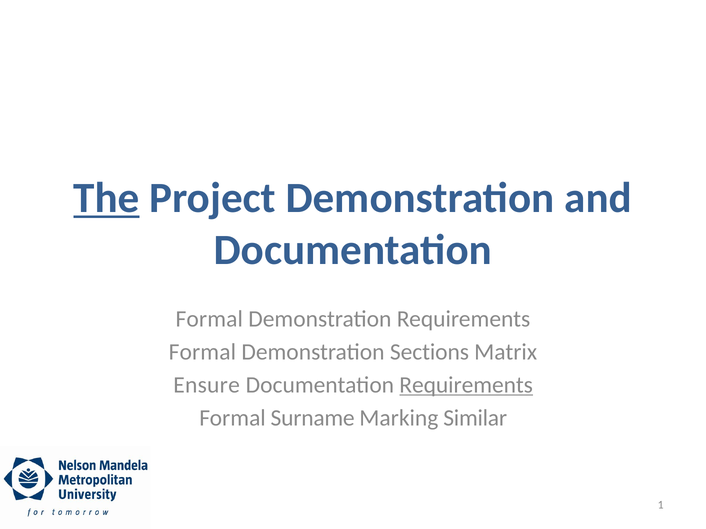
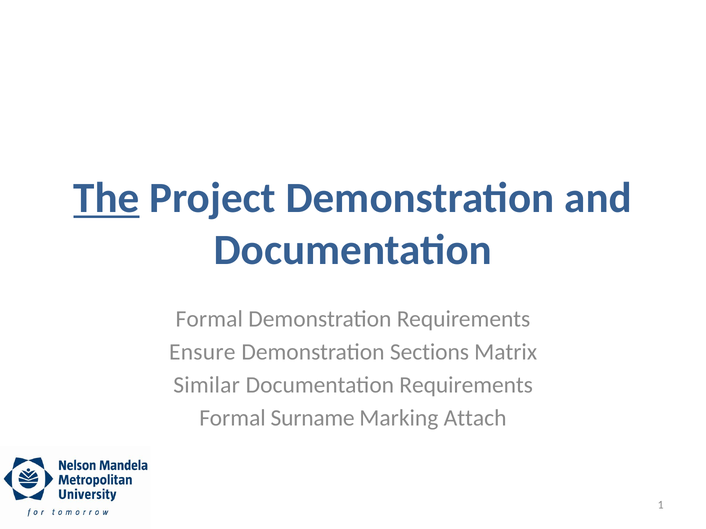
Formal at (202, 352): Formal -> Ensure
Ensure: Ensure -> Similar
Requirements at (466, 385) underline: present -> none
Similar: Similar -> Attach
